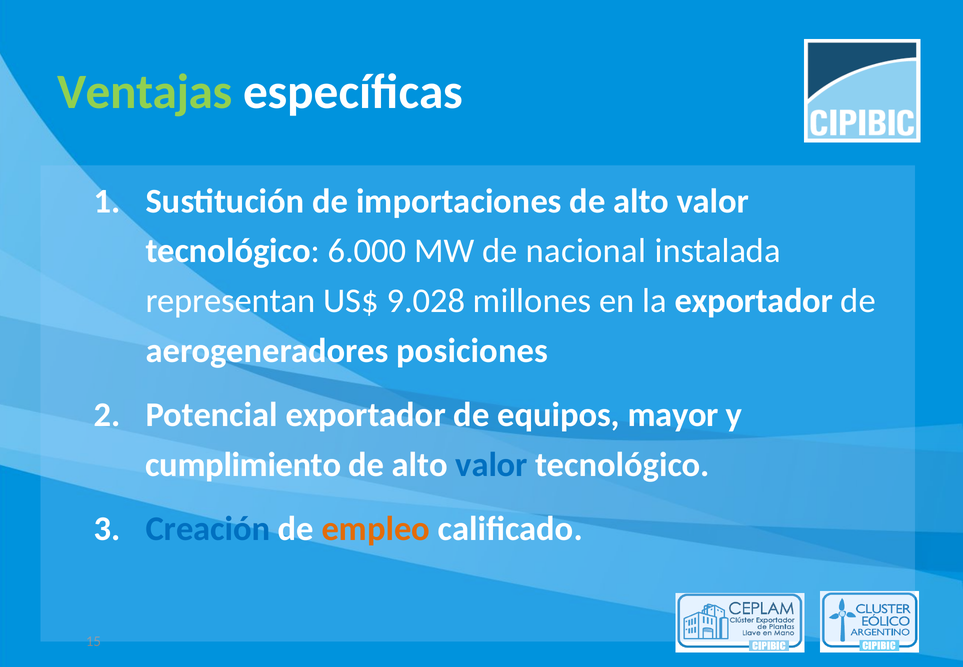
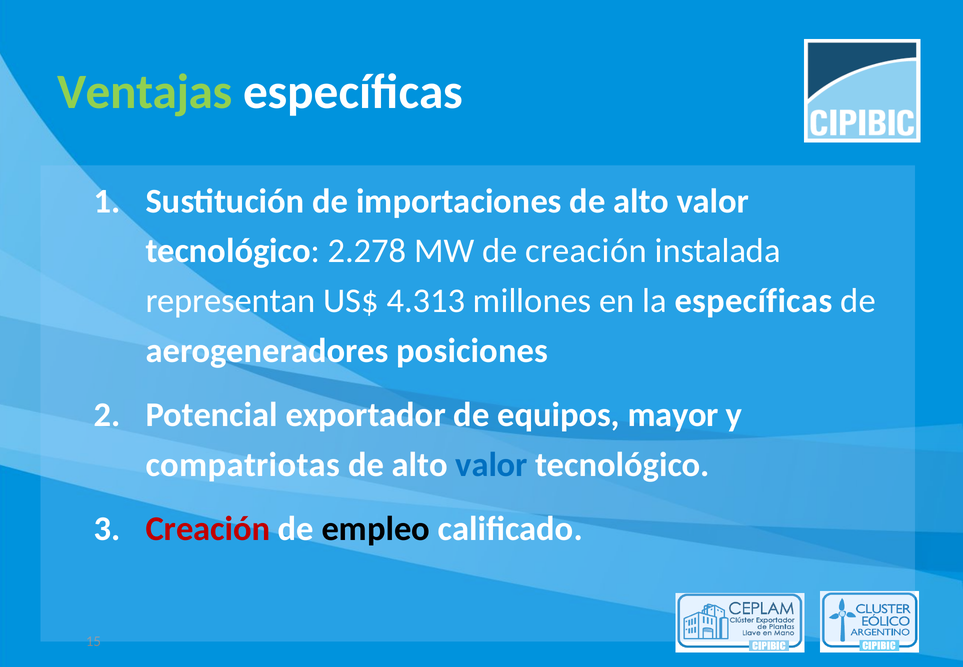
6.000: 6.000 -> 2.278
de nacional: nacional -> creación
9.028: 9.028 -> 4.313
la exportador: exportador -> específicas
cumplimiento: cumplimiento -> compatriotas
Creación at (208, 529) colour: blue -> red
empleo colour: orange -> black
